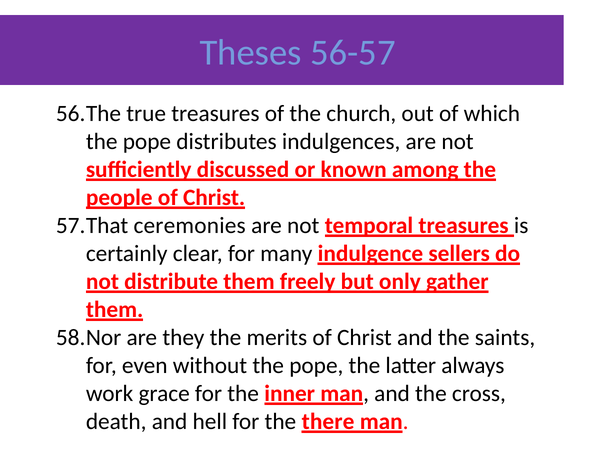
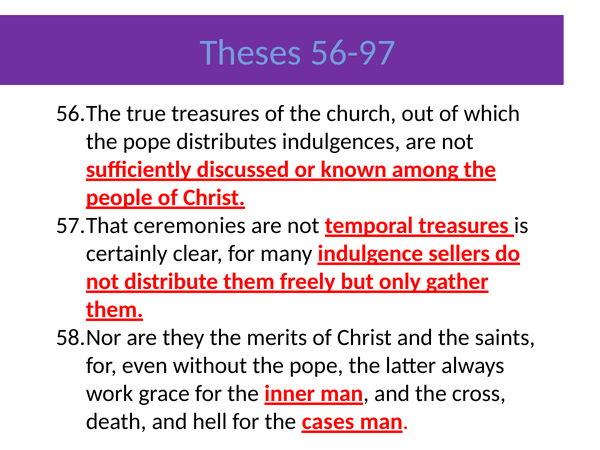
56-57: 56-57 -> 56-97
there: there -> cases
